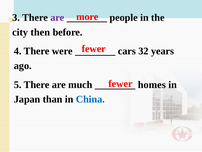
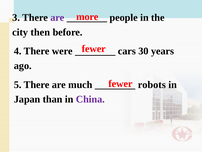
32: 32 -> 30
homes: homes -> robots
China colour: blue -> purple
